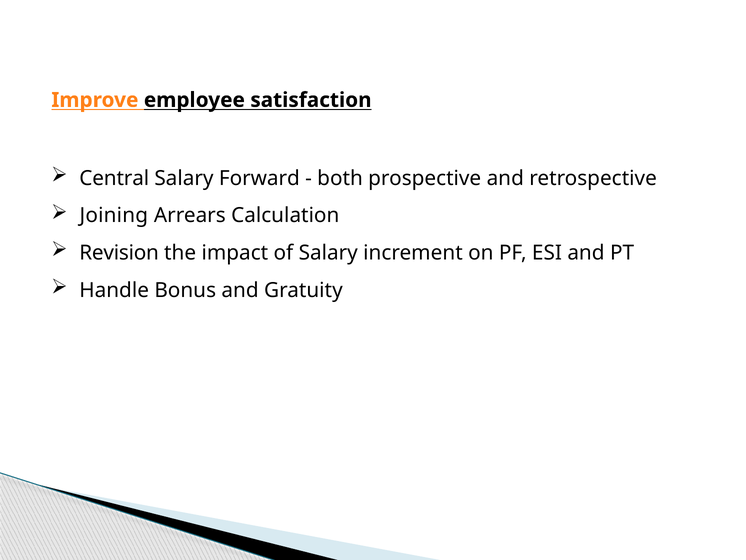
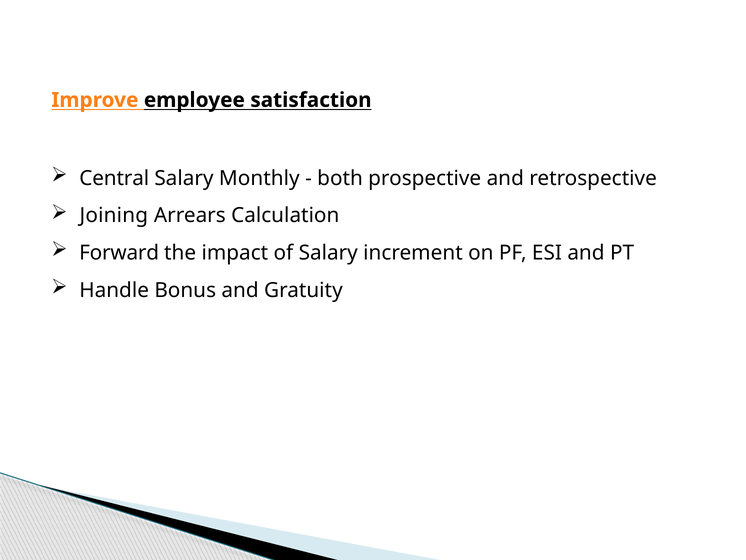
Forward: Forward -> Monthly
Revision: Revision -> Forward
